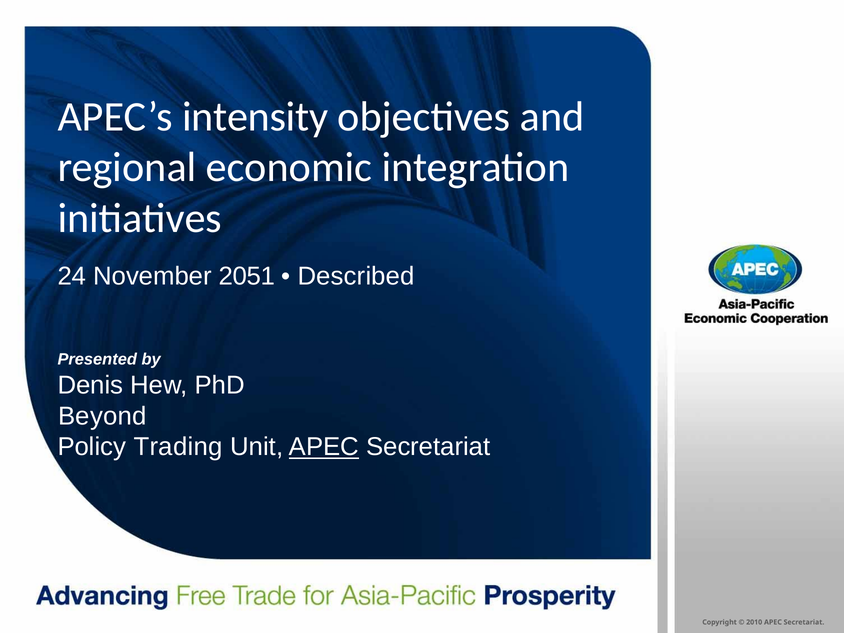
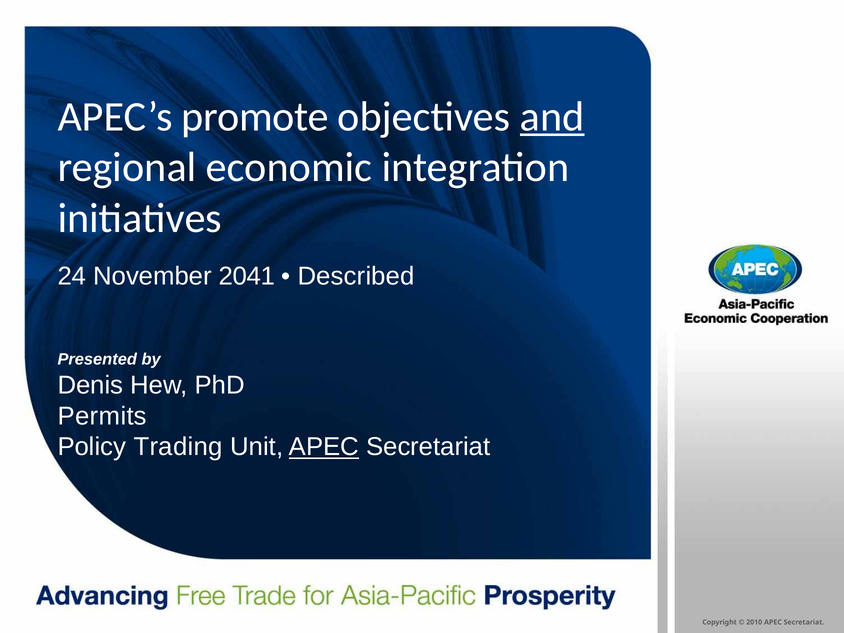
intensity: intensity -> promote
and underline: none -> present
2051: 2051 -> 2041
Beyond: Beyond -> Permits
